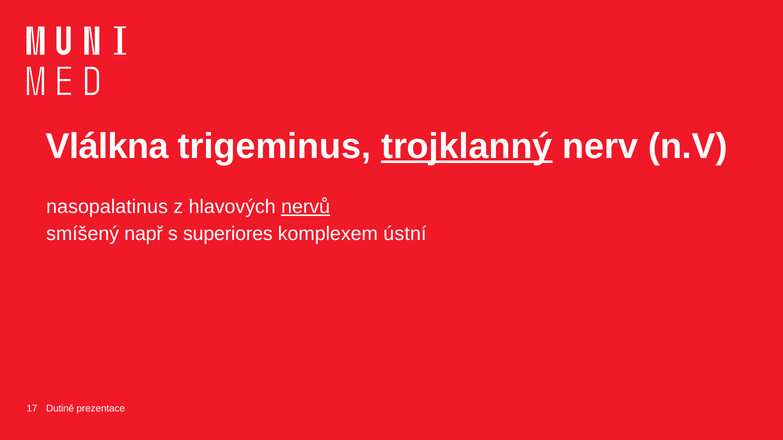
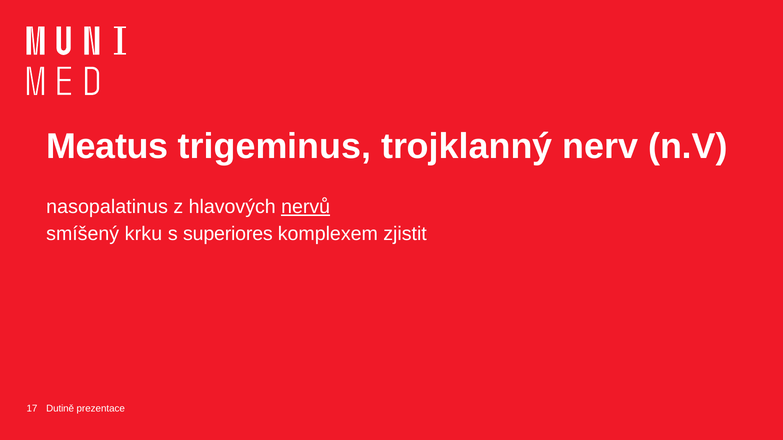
Vlálkna: Vlálkna -> Meatus
trojklanný underline: present -> none
např: např -> krku
ústní: ústní -> zjistit
